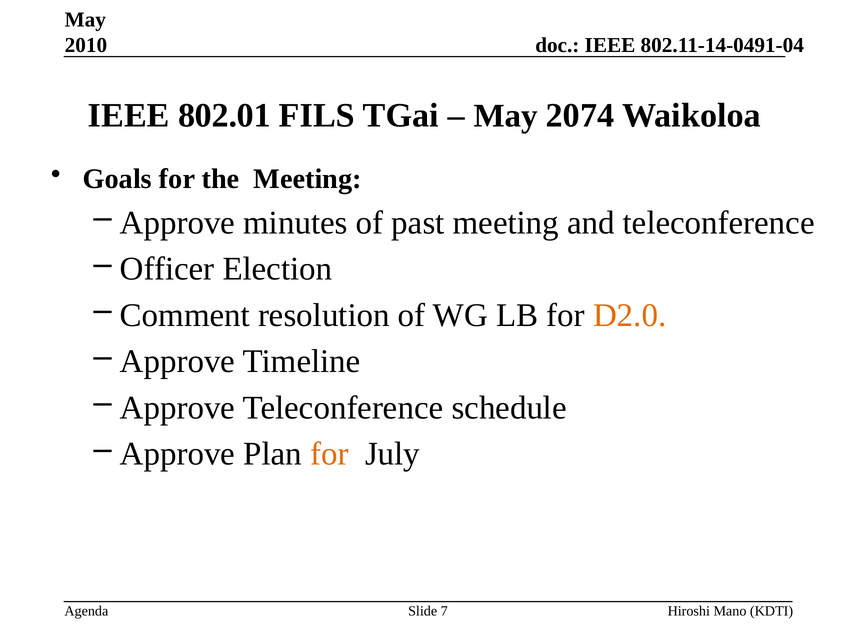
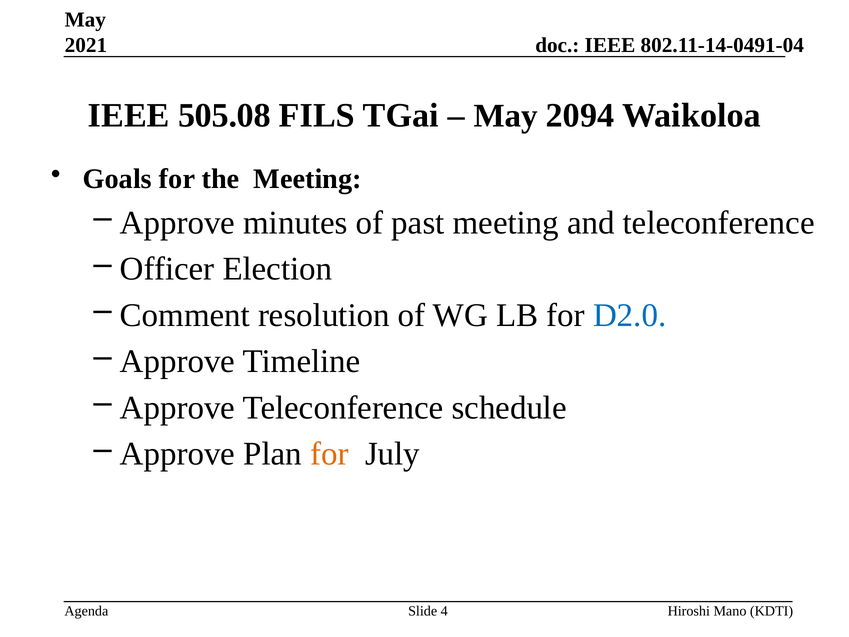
2010: 2010 -> 2021
802.01: 802.01 -> 505.08
2074: 2074 -> 2094
D2.0 colour: orange -> blue
7: 7 -> 4
